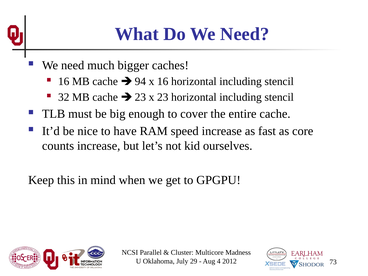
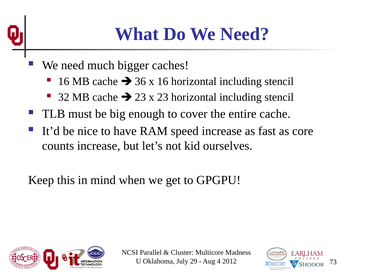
94: 94 -> 36
